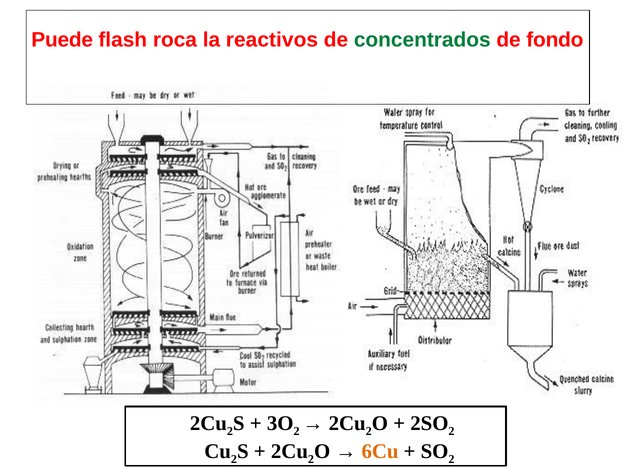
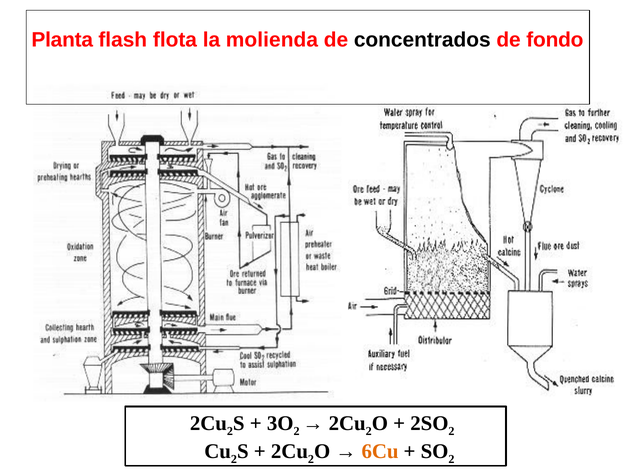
Puede: Puede -> Planta
roca: roca -> flota
reactivos: reactivos -> molienda
concentrados colour: green -> black
